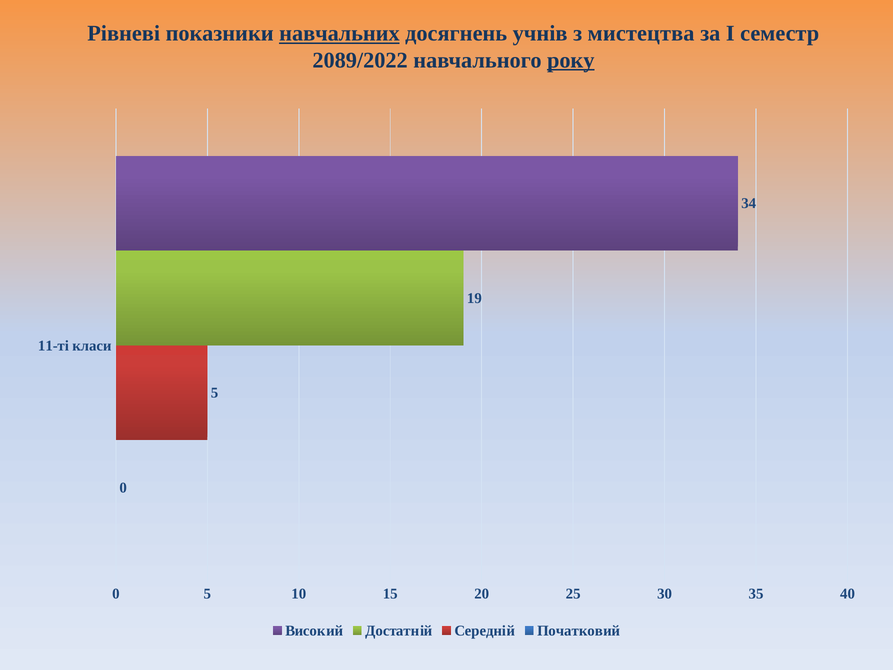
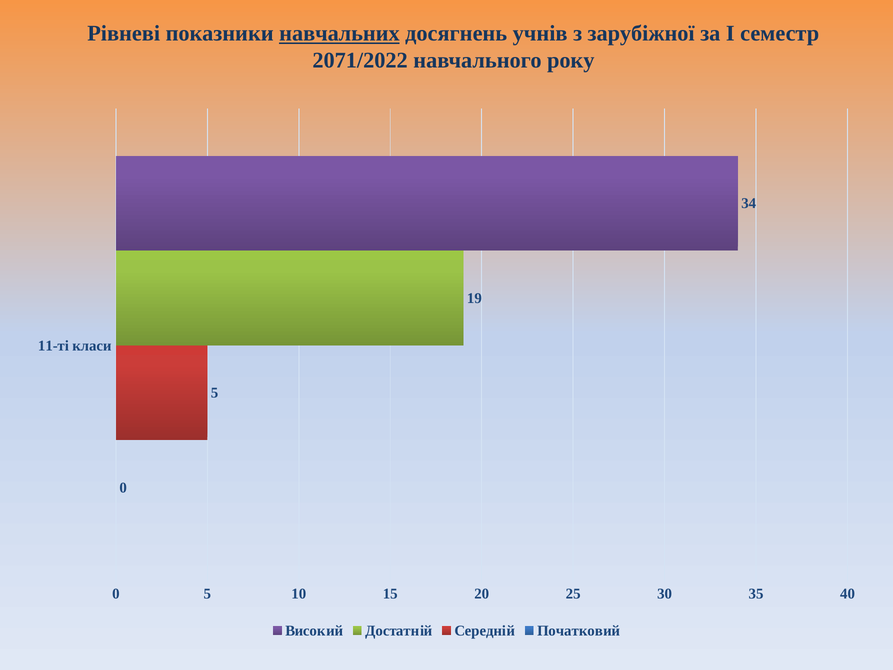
мистецтва: мистецтва -> зарубіжної
2089/2022: 2089/2022 -> 2071/2022
року underline: present -> none
